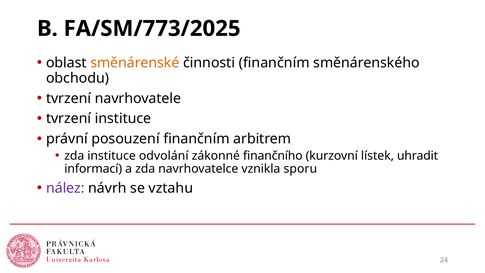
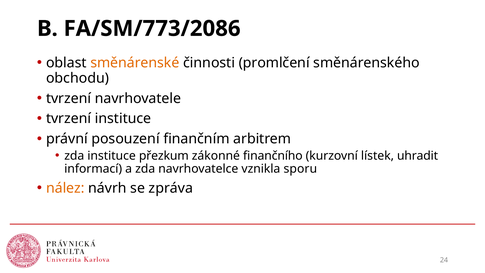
FA/SM/773/2025: FA/SM/773/2025 -> FA/SM/773/2086
činnosti finančním: finančním -> promlčení
odvolání: odvolání -> přezkum
nález colour: purple -> orange
vztahu: vztahu -> zpráva
